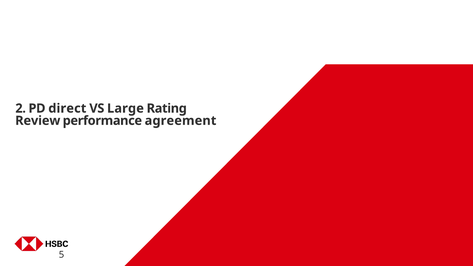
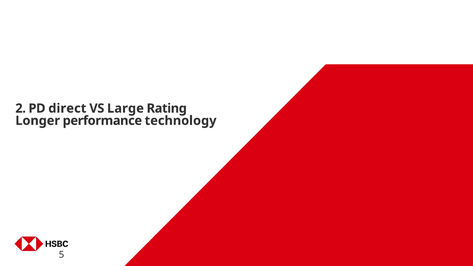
Review: Review -> Longer
agreement: agreement -> technology
